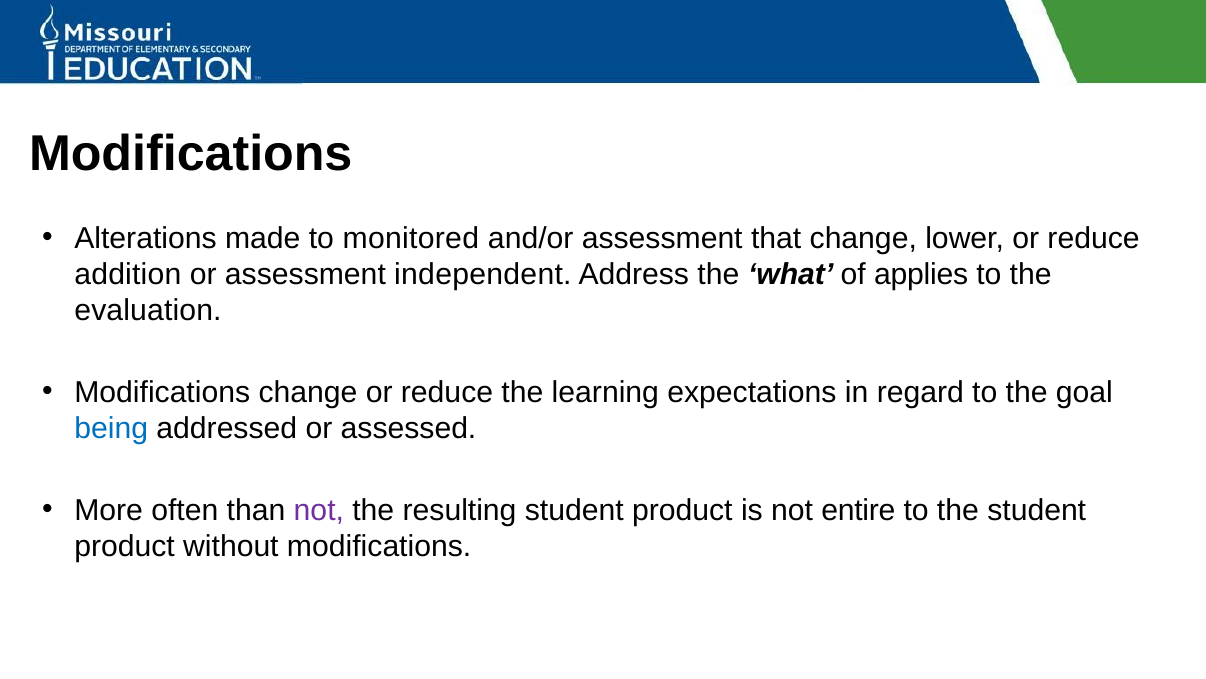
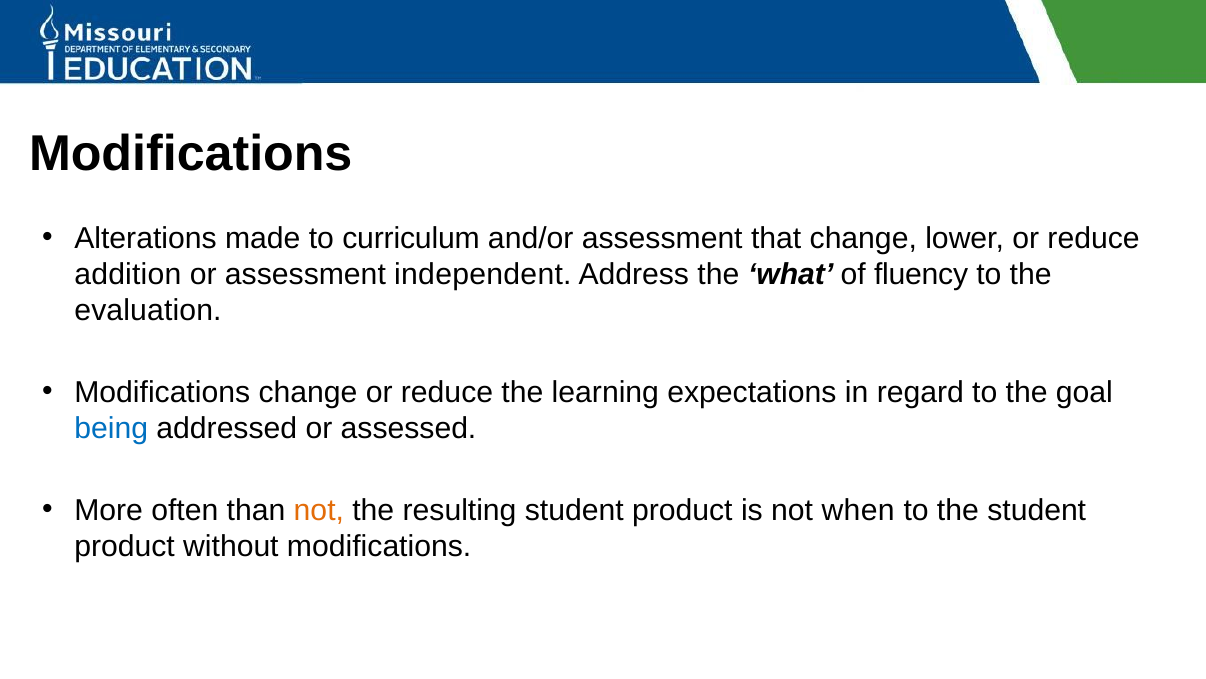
monitored: monitored -> curriculum
applies: applies -> fluency
not at (319, 510) colour: purple -> orange
entire: entire -> when
